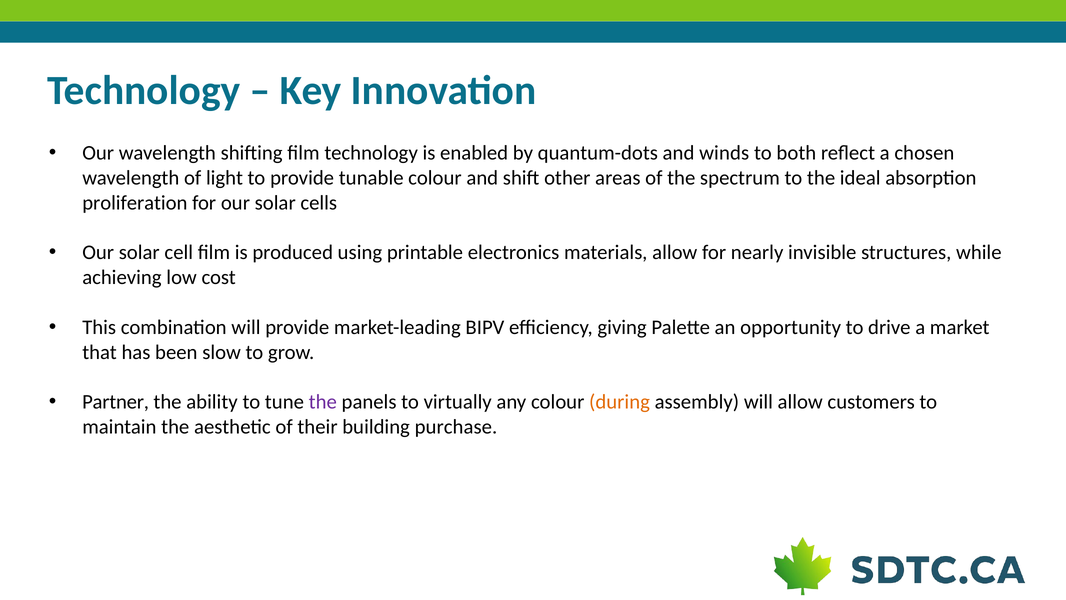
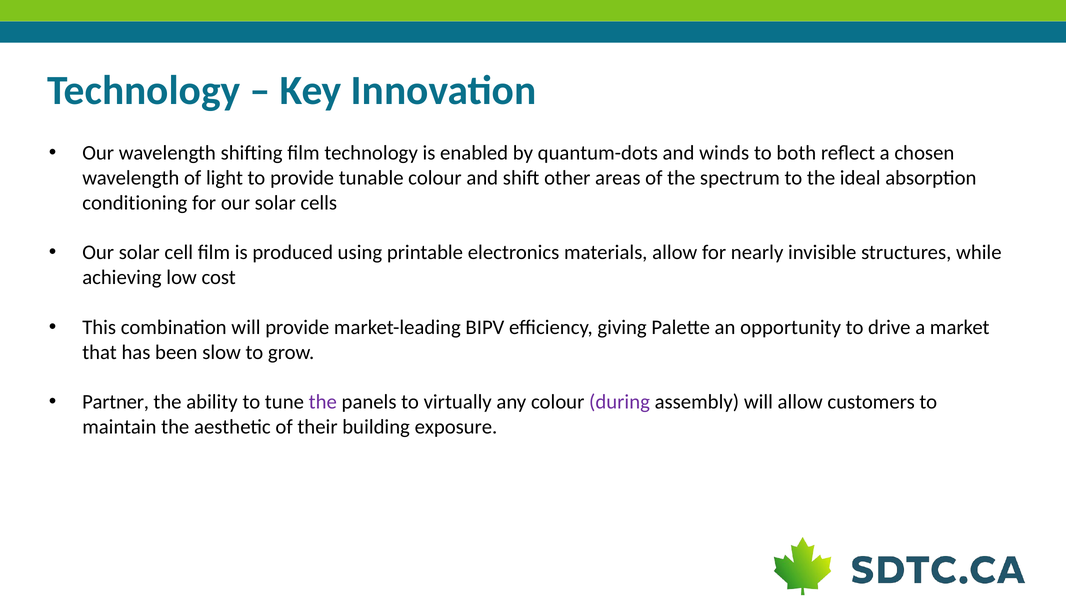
proliferation: proliferation -> conditioning
during colour: orange -> purple
purchase: purchase -> exposure
